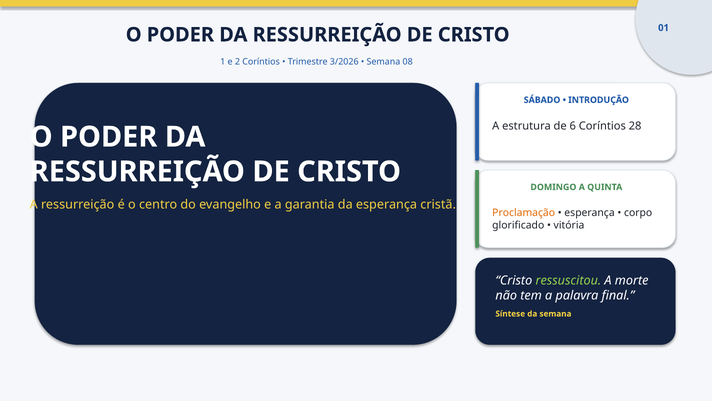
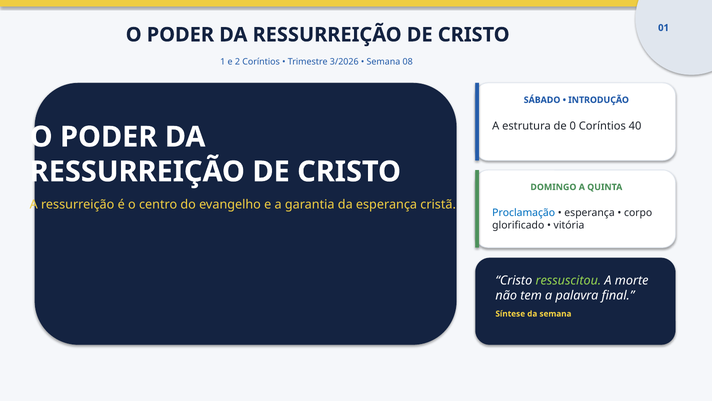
6: 6 -> 0
28: 28 -> 40
Proclamação colour: orange -> blue
